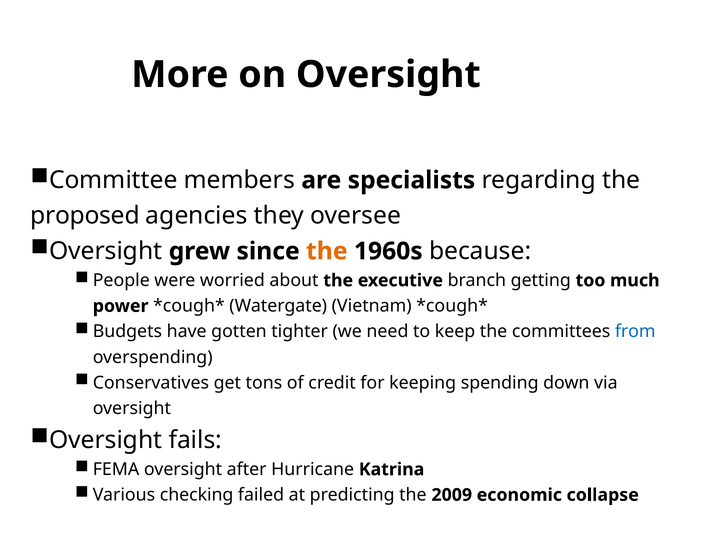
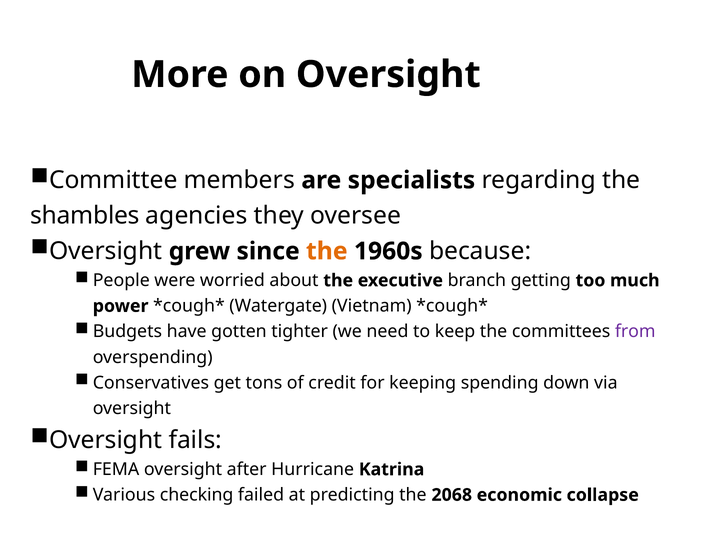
proposed: proposed -> shambles
from colour: blue -> purple
2009: 2009 -> 2068
